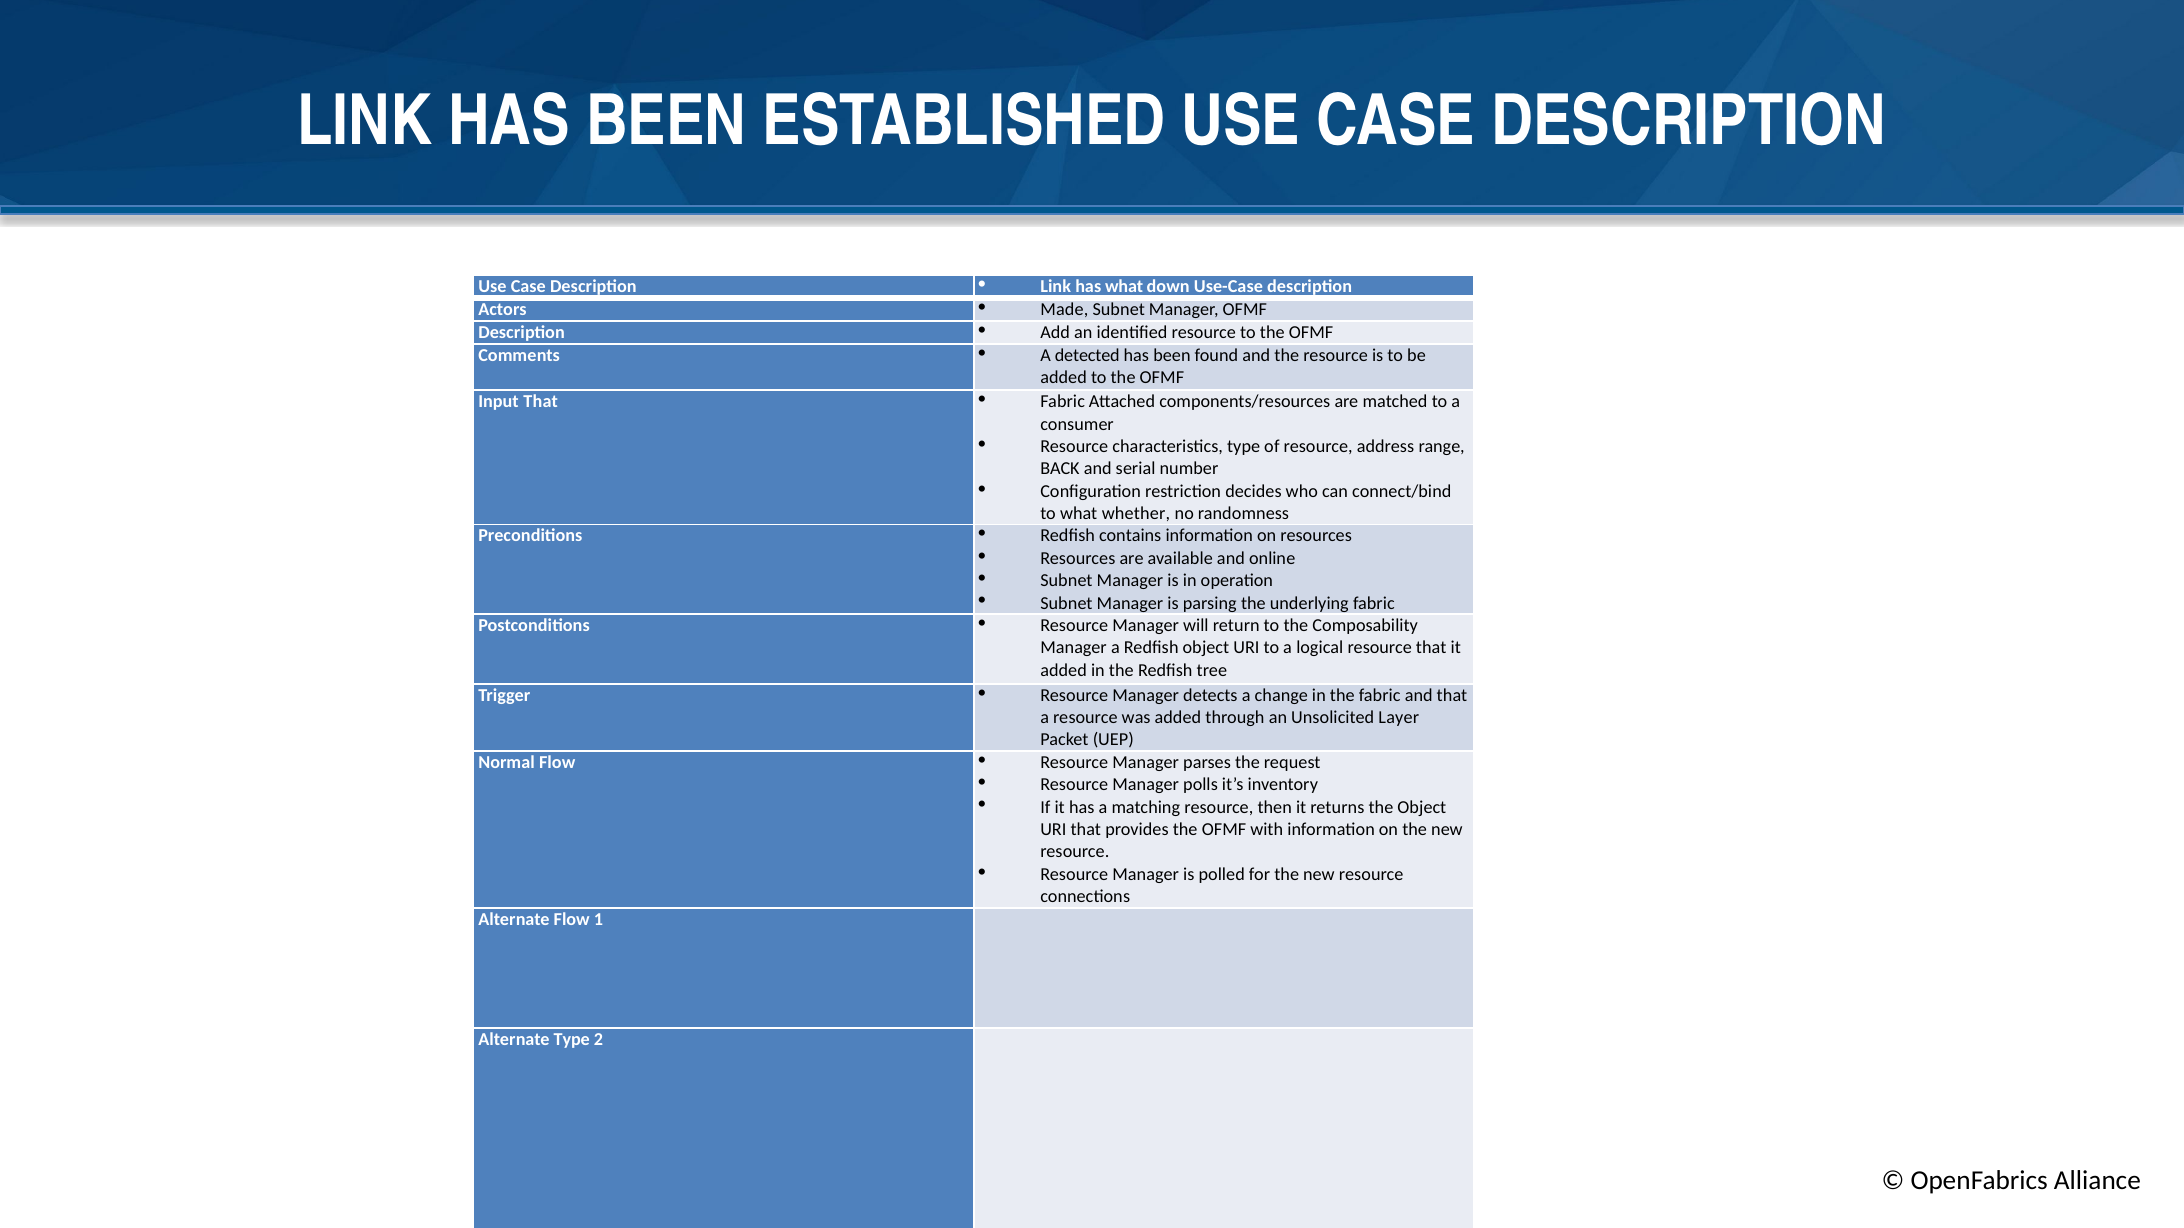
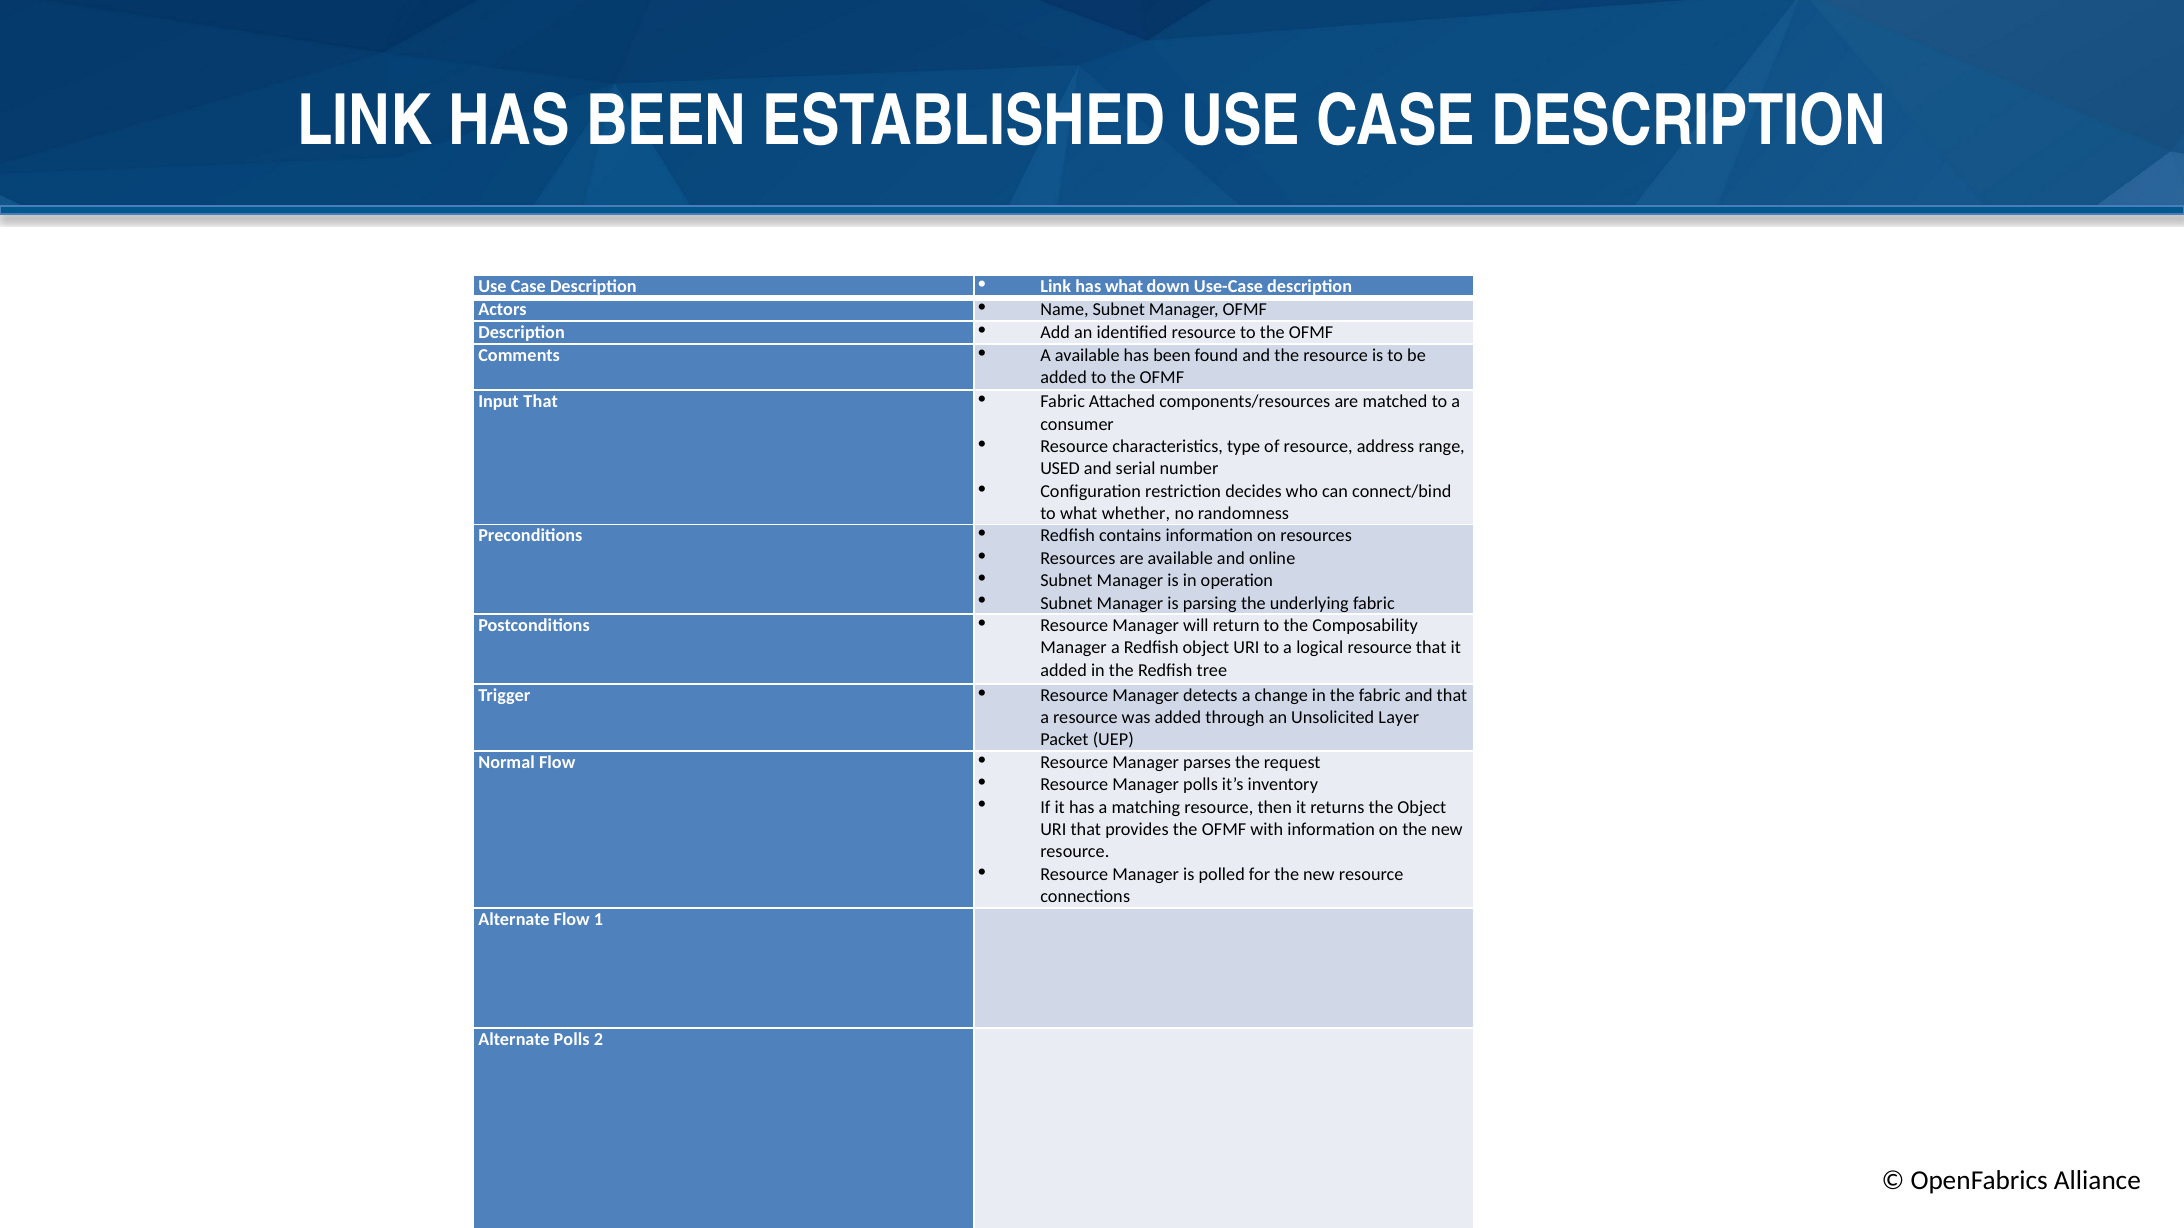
Made: Made -> Name
A detected: detected -> available
BACK: BACK -> USED
Alternate Type: Type -> Polls
